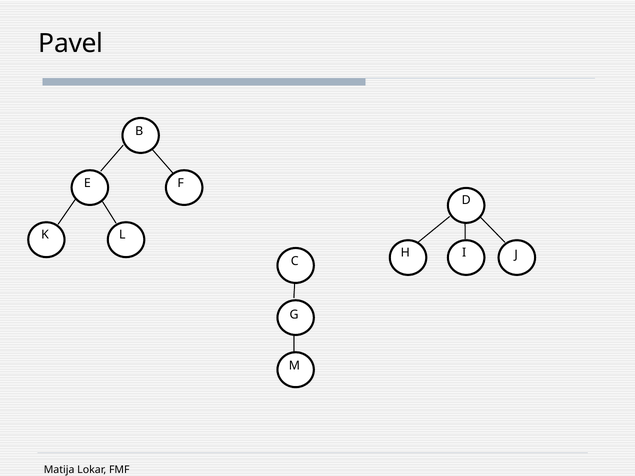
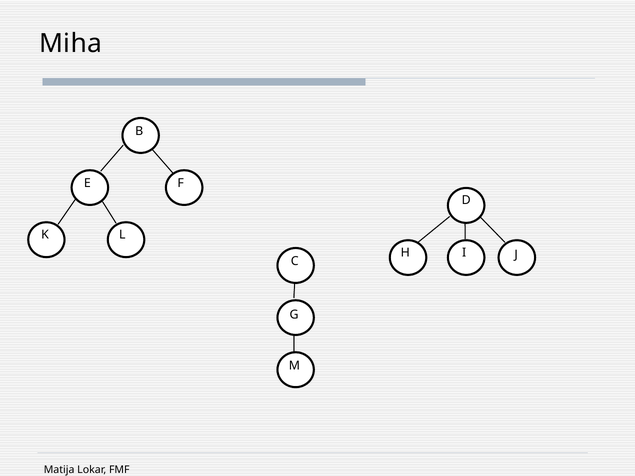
Pavel: Pavel -> Miha
